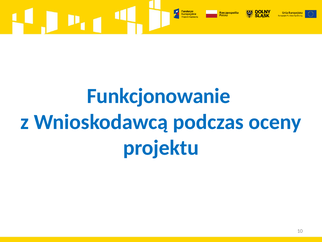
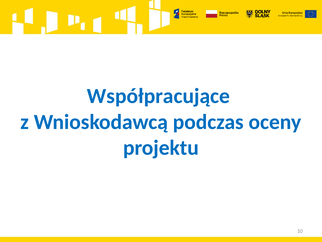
Funkcjonowanie: Funkcjonowanie -> Współpracujące
